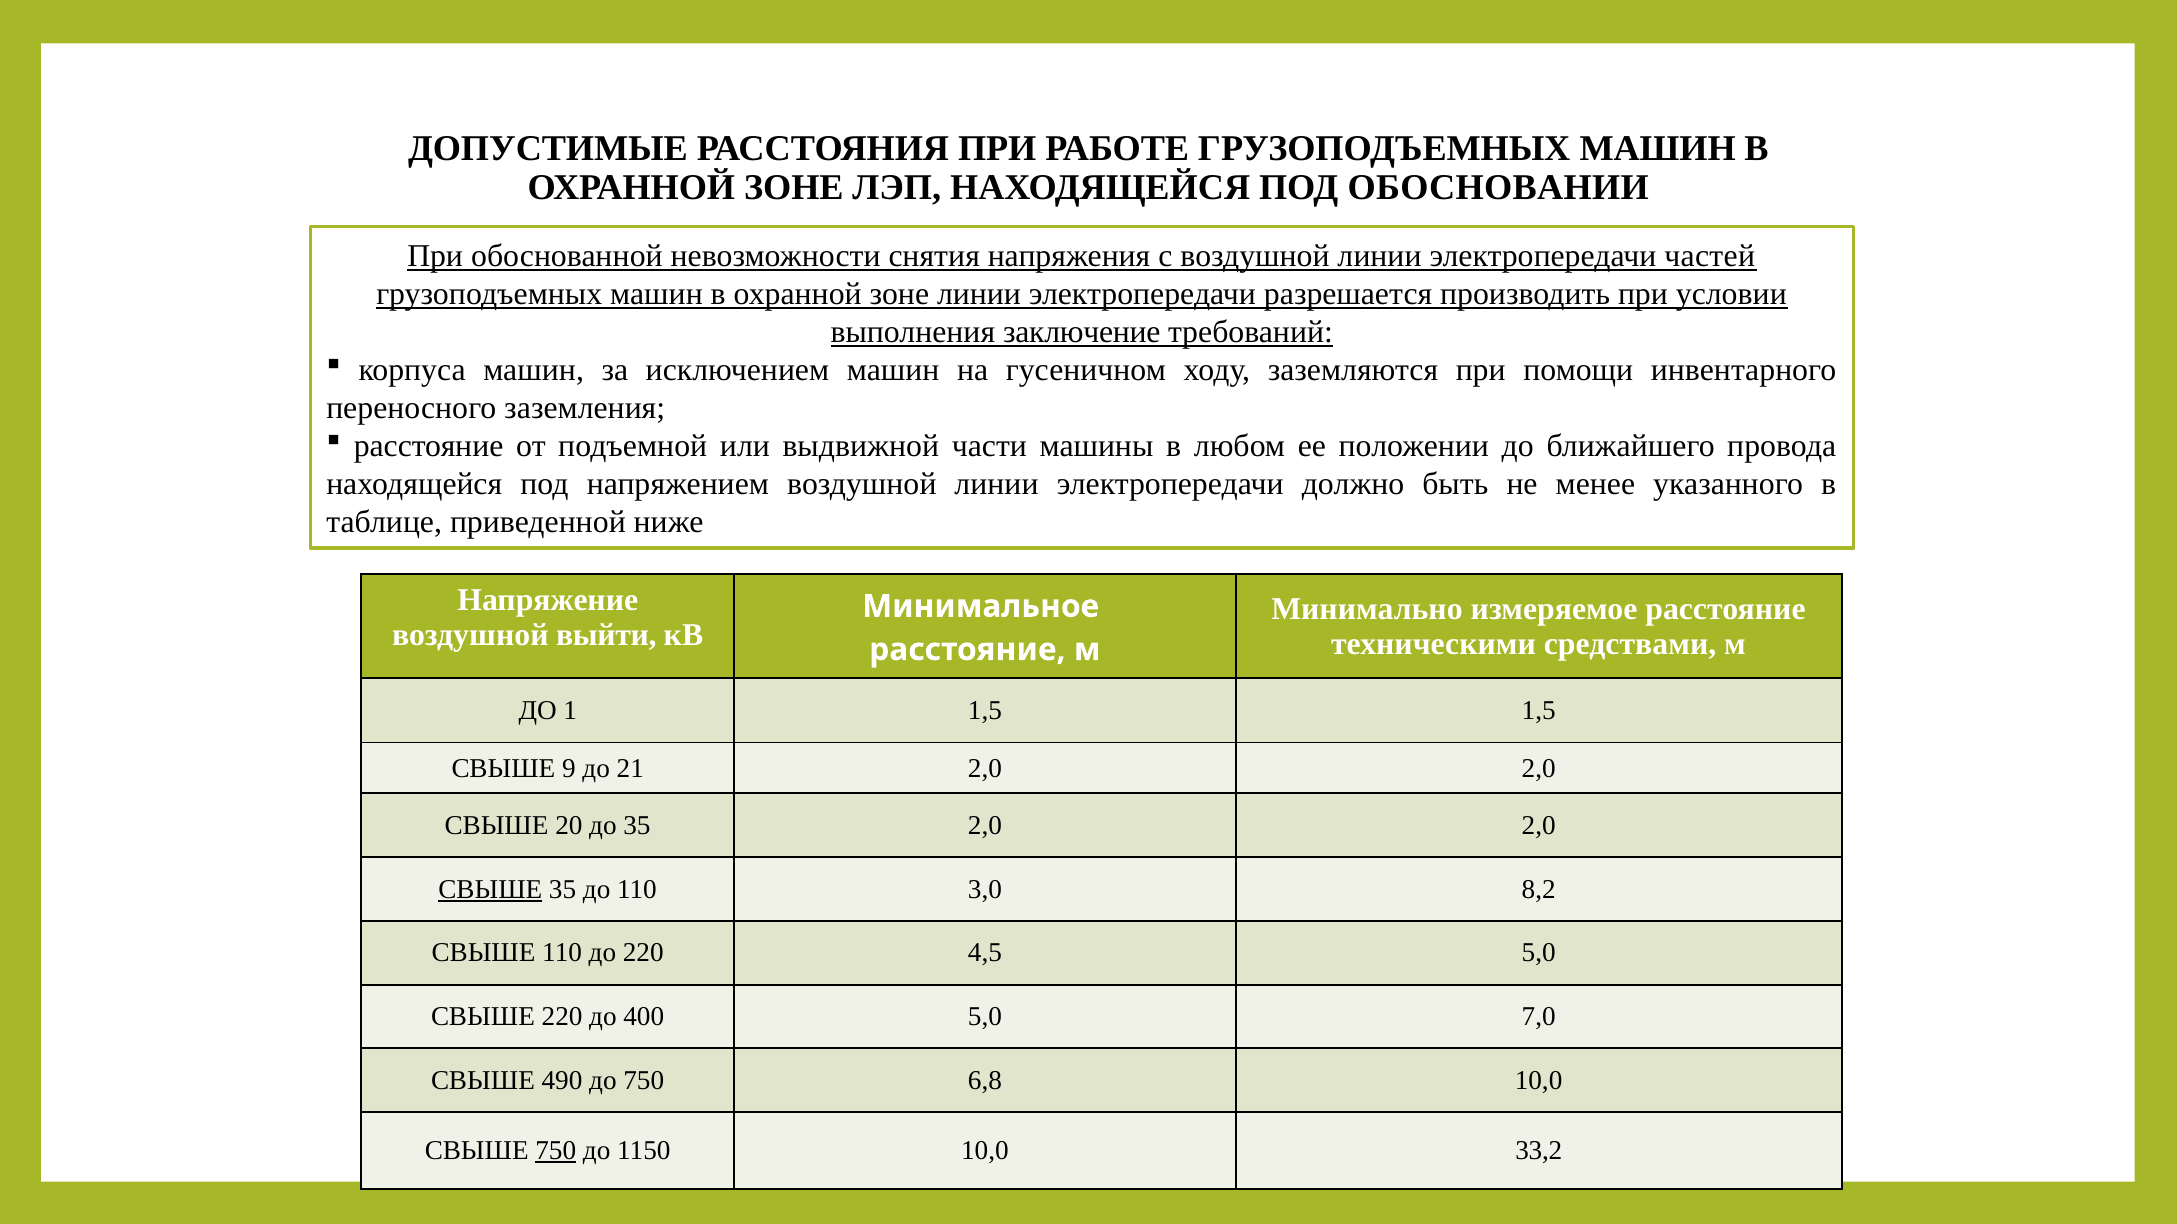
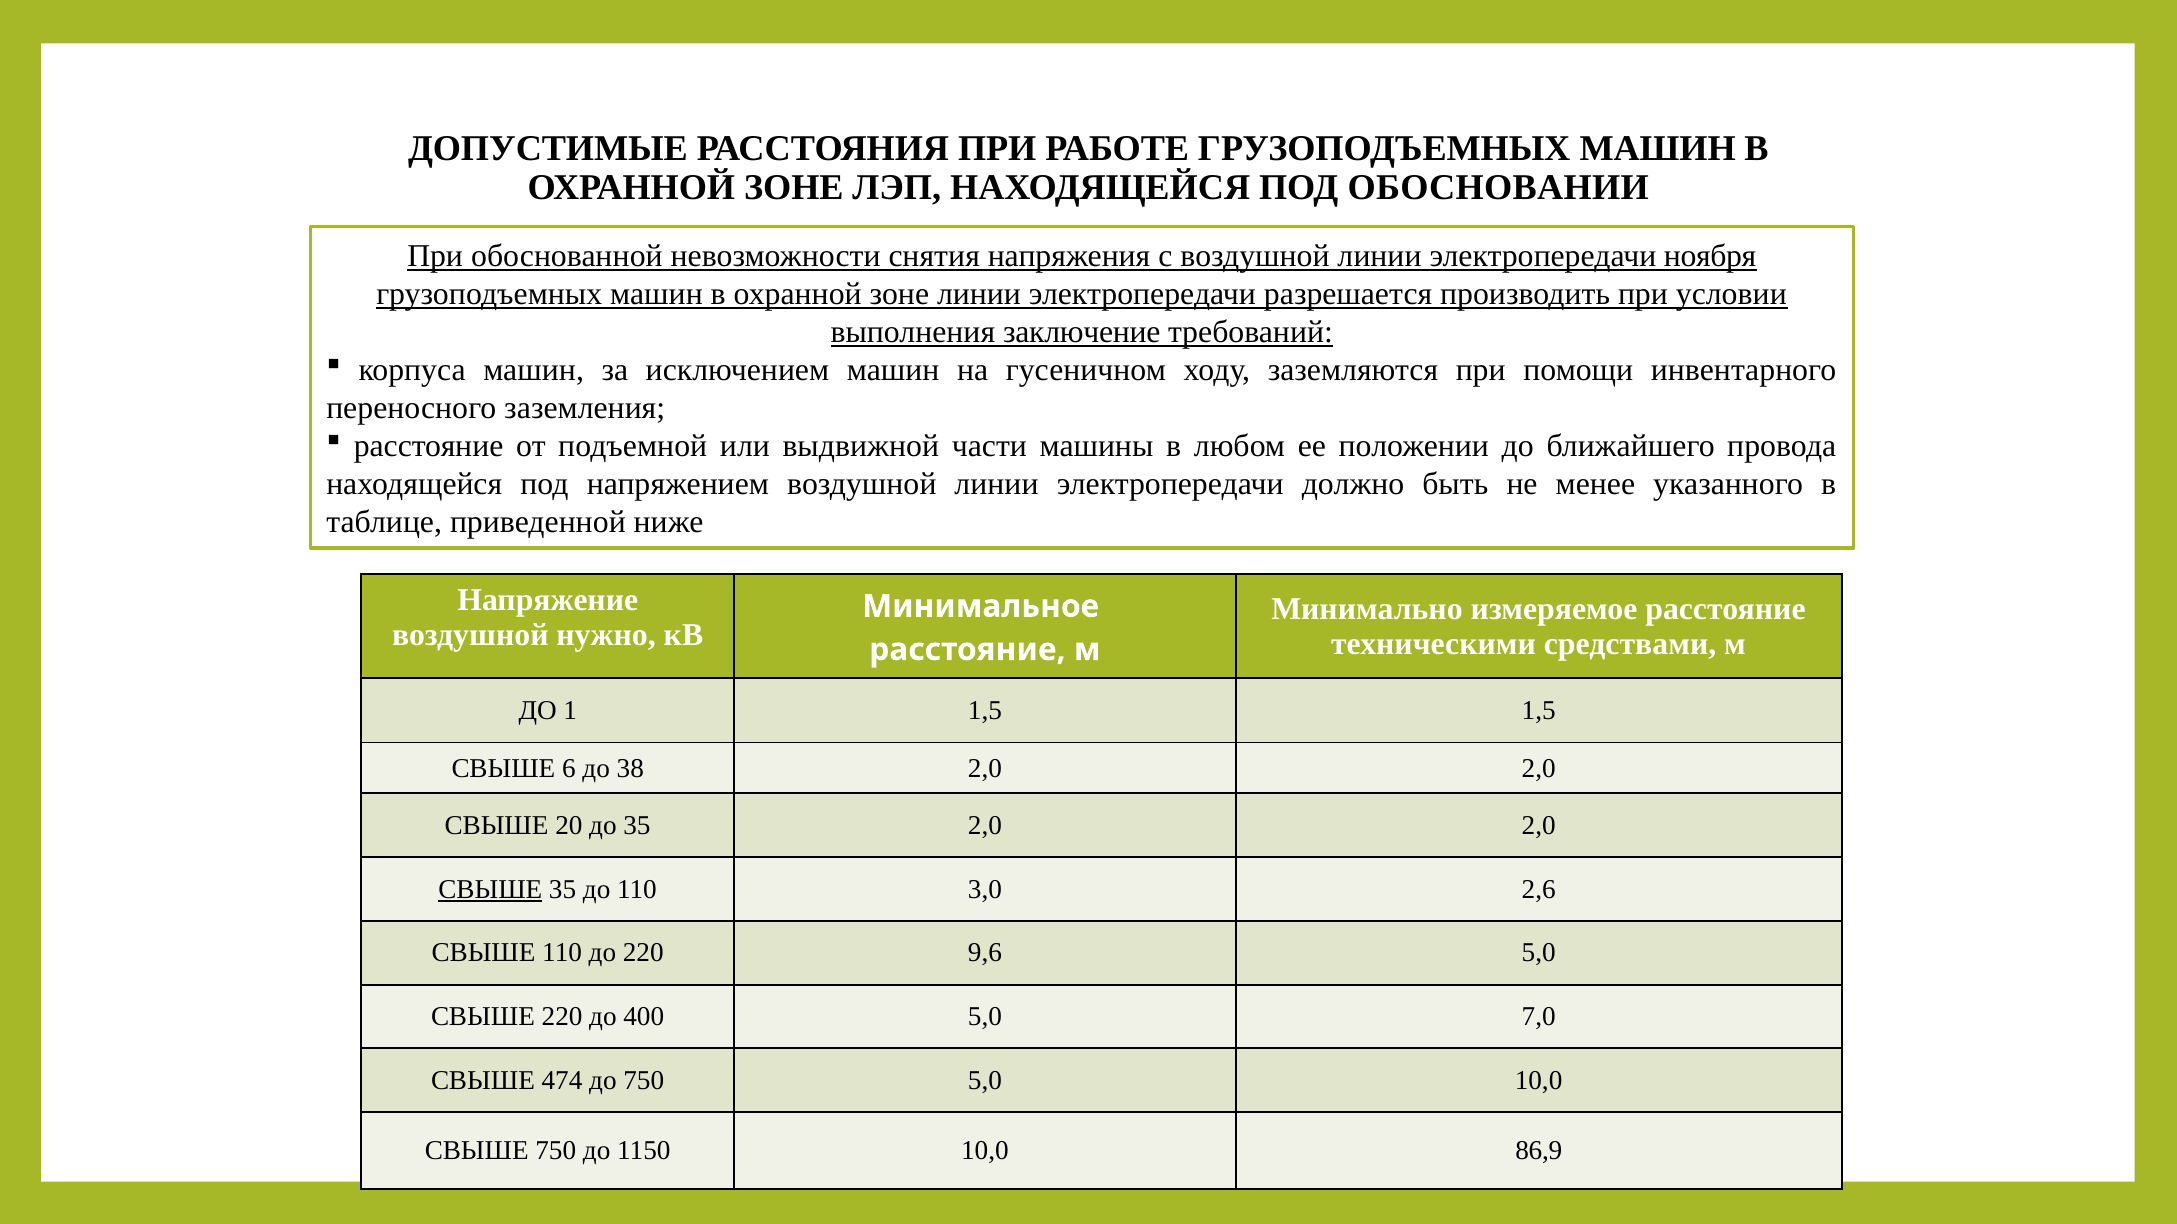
частей: частей -> ноября
выйти: выйти -> нужно
9: 9 -> 6
21: 21 -> 38
8,2: 8,2 -> 2,6
4,5: 4,5 -> 9,6
490: 490 -> 474
750 6,8: 6,8 -> 5,0
750 at (556, 1151) underline: present -> none
33,2: 33,2 -> 86,9
